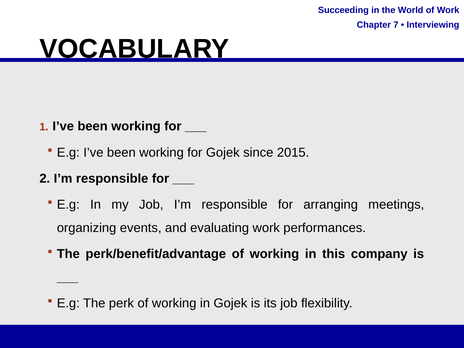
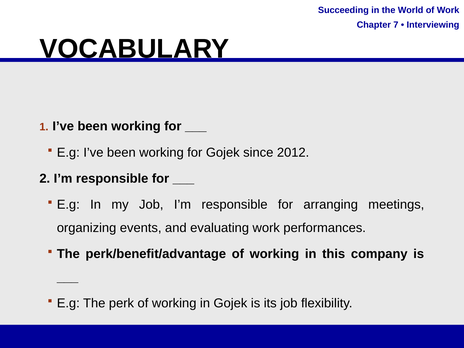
2015: 2015 -> 2012
